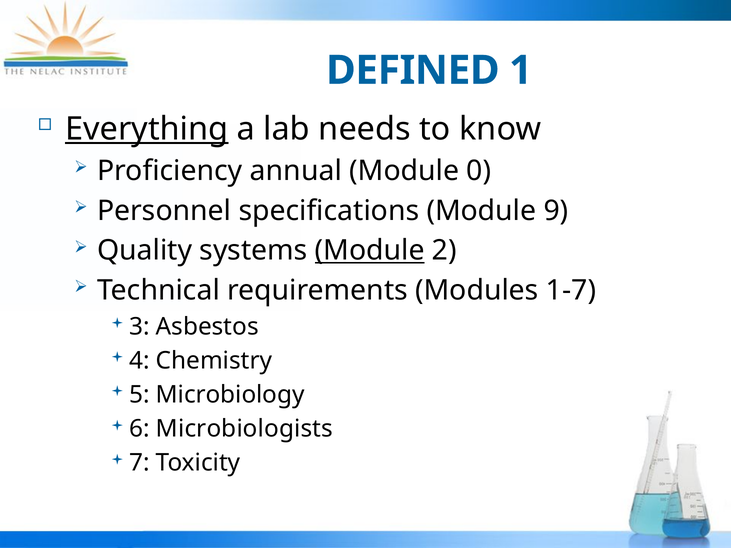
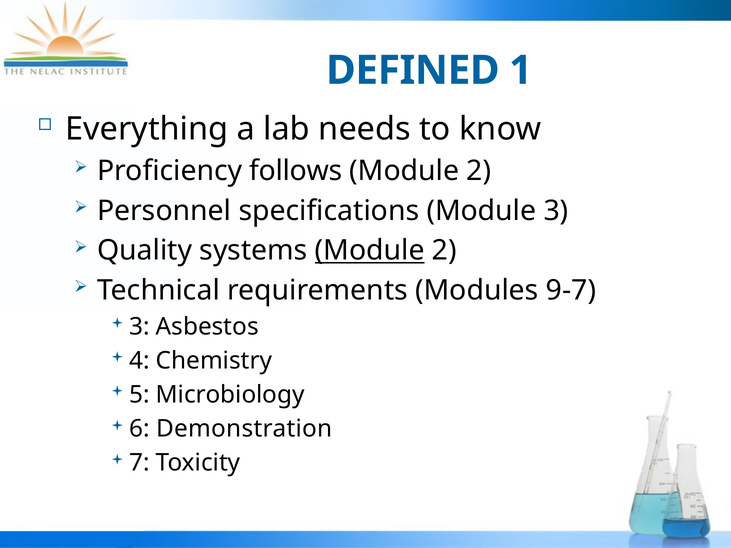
Everything underline: present -> none
annual: annual -> follows
0 at (479, 171): 0 -> 2
9: 9 -> 3
1-7: 1-7 -> 9-7
Microbiologists: Microbiologists -> Demonstration
